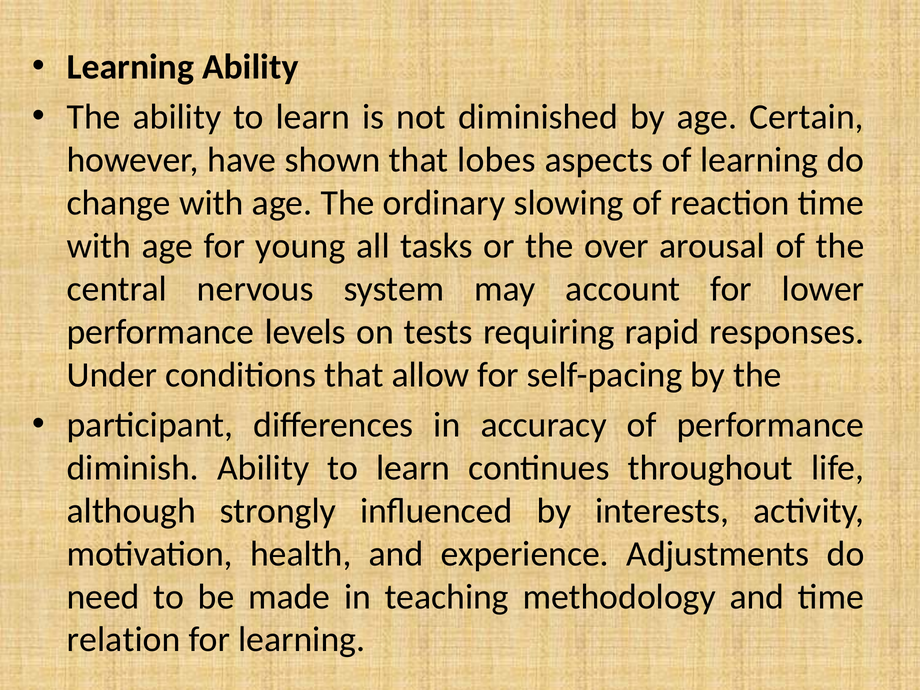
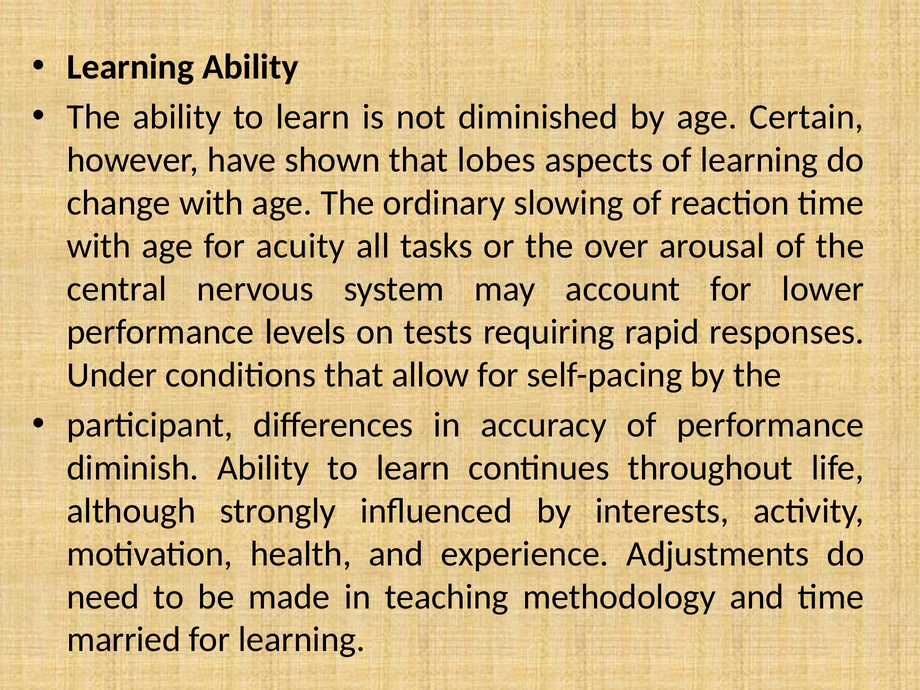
young: young -> acuity
relation: relation -> married
